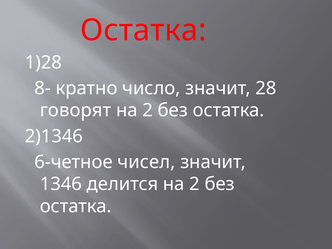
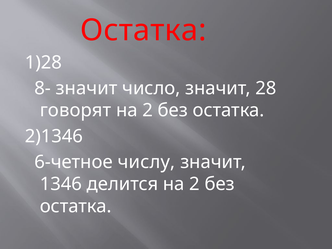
8- кратно: кратно -> значит
чисел: чисел -> числу
